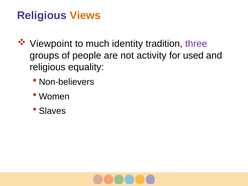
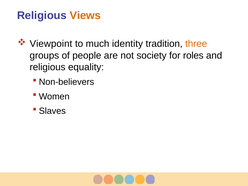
three colour: purple -> orange
activity: activity -> society
used: used -> roles
